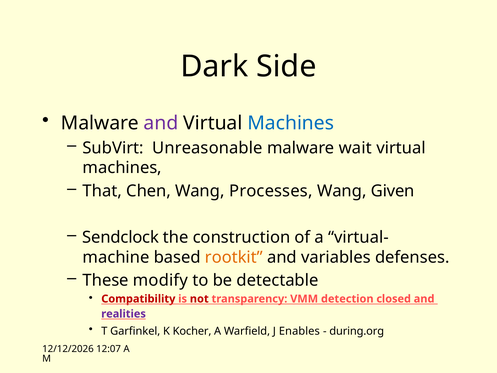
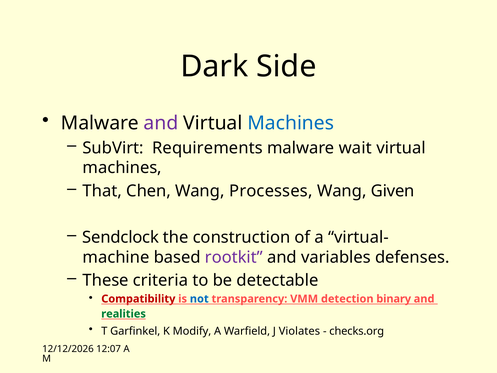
Unreasonable: Unreasonable -> Requirements
rootkit colour: orange -> purple
modify: modify -> criteria
not colour: red -> blue
closed: closed -> binary
realities colour: purple -> green
Kocher: Kocher -> Modify
Enables: Enables -> Violates
during.org: during.org -> checks.org
